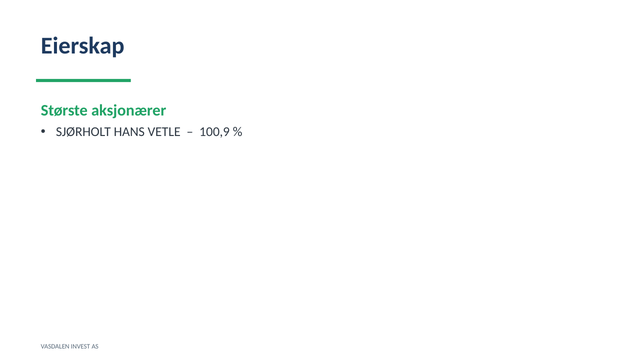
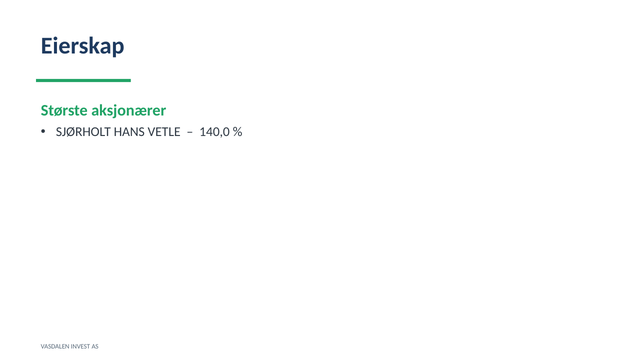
100,9: 100,9 -> 140,0
